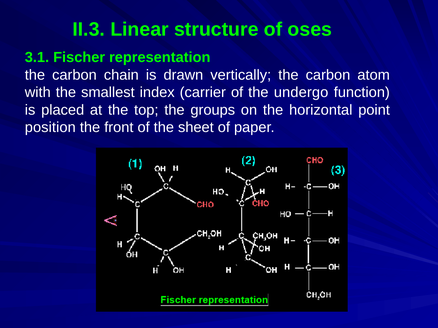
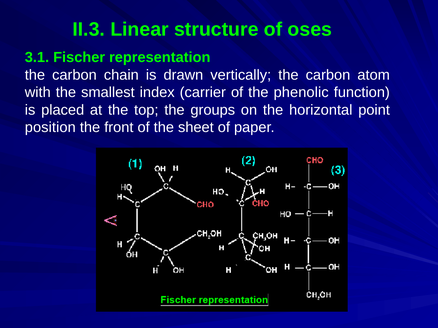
undergo: undergo -> phenolic
